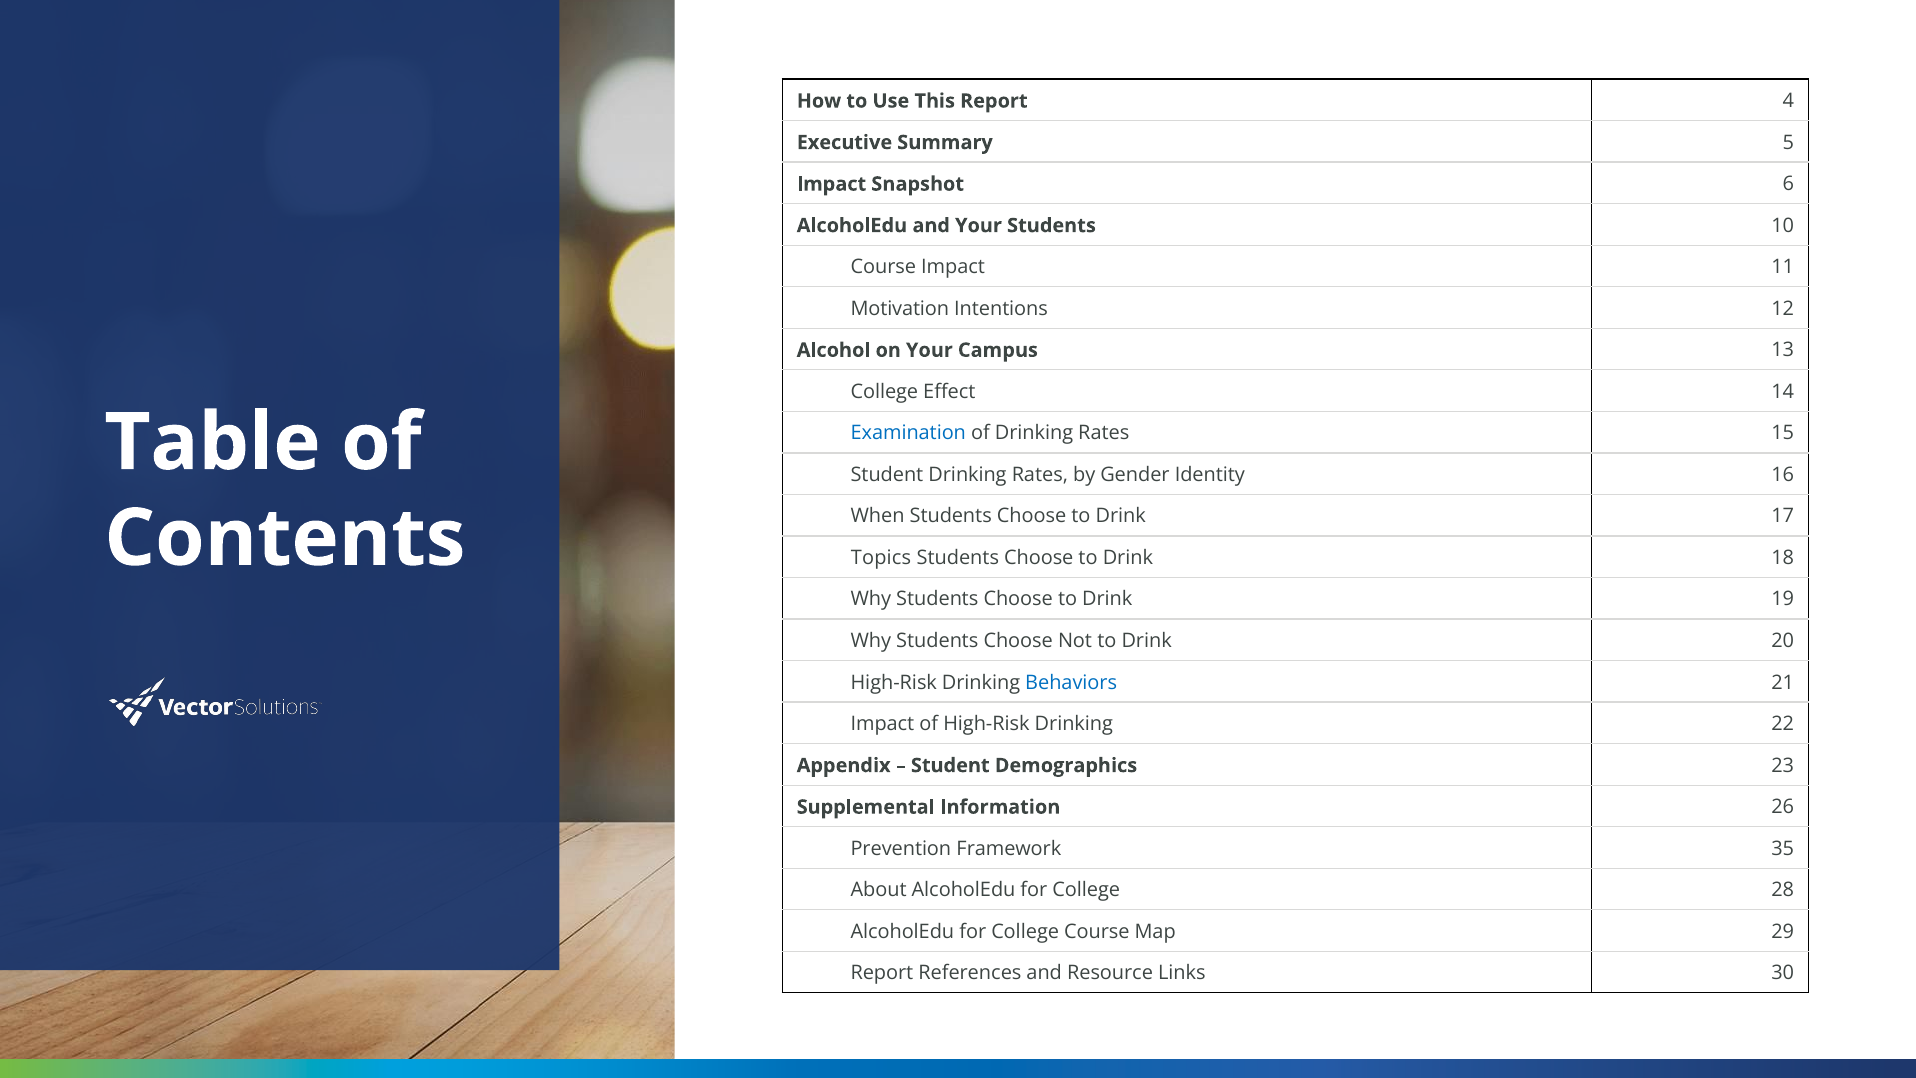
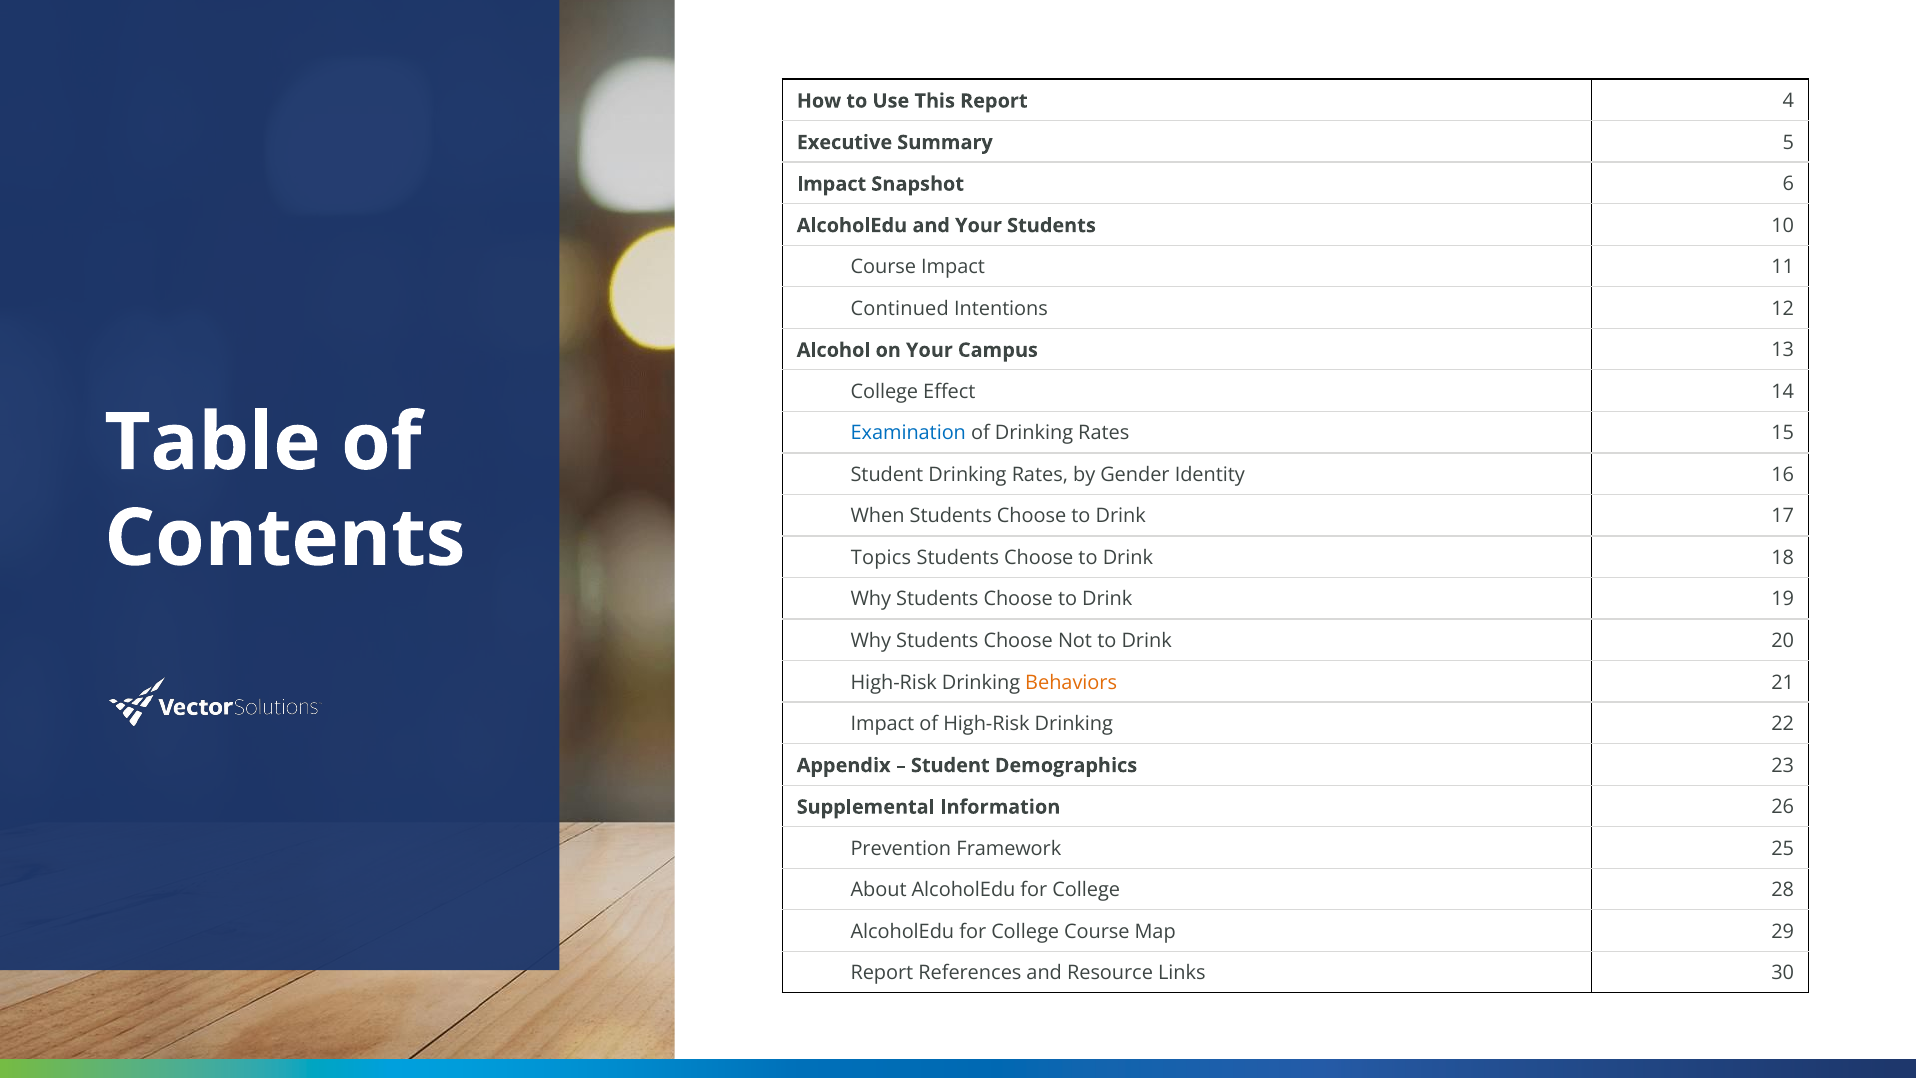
Motivation: Motivation -> Continued
Behaviors colour: blue -> orange
35: 35 -> 25
